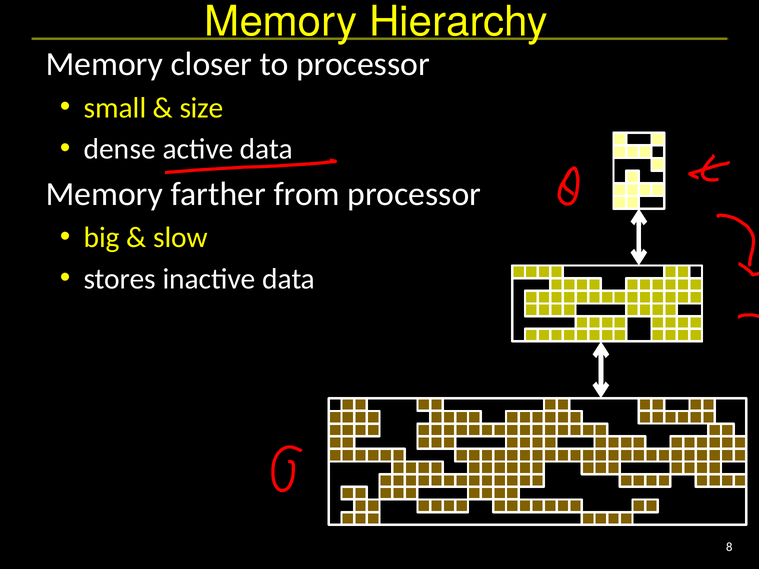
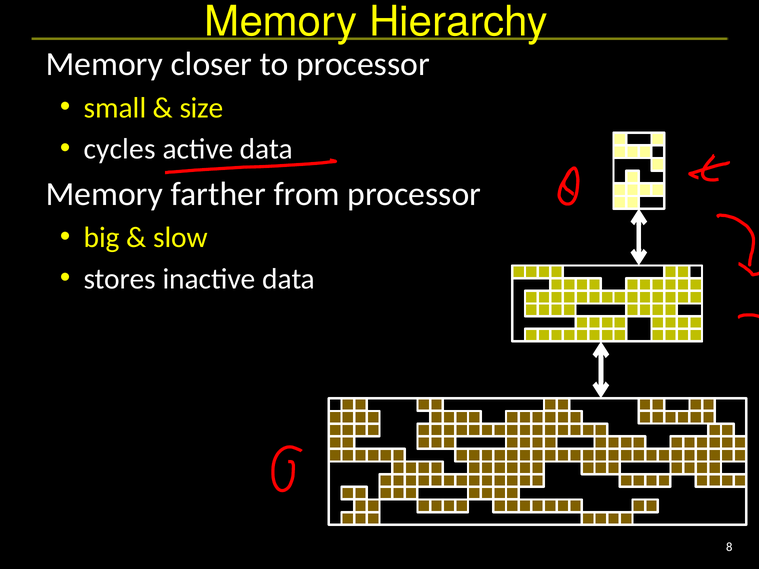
dense: dense -> cycles
